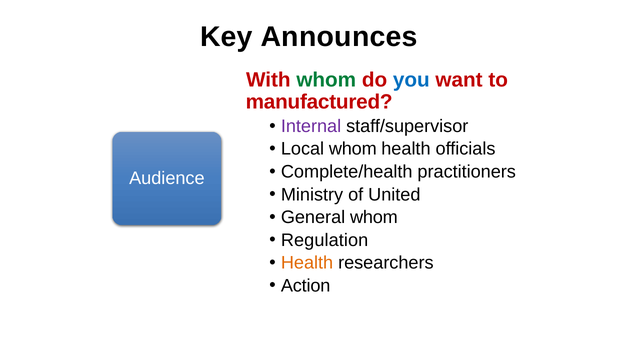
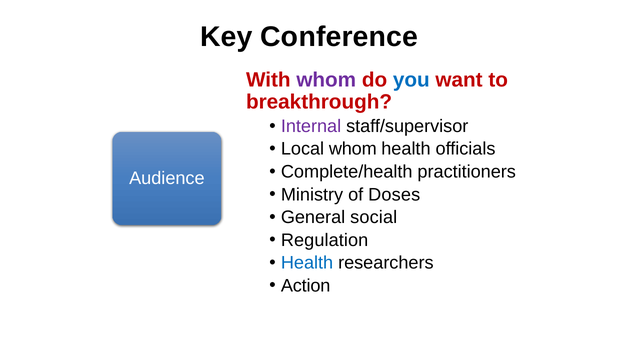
Announces: Announces -> Conference
whom at (326, 80) colour: green -> purple
manufactured: manufactured -> breakthrough
United: United -> Doses
General whom: whom -> social
Health at (307, 263) colour: orange -> blue
